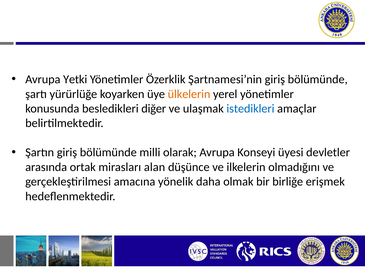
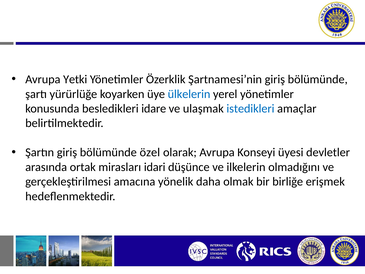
ülkelerin colour: orange -> blue
diğer: diğer -> idare
milli: milli -> özel
alan: alan -> idari
